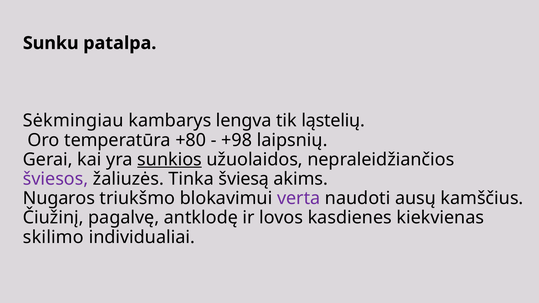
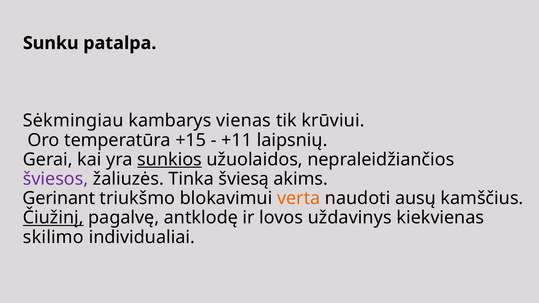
lengva: lengva -> vienas
ląstelių: ląstelių -> krūviui
+80: +80 -> +15
+98: +98 -> +11
Nugaros: Nugaros -> Gerinant
verta colour: purple -> orange
Čiužinį underline: none -> present
kasdienes: kasdienes -> uždavinys
